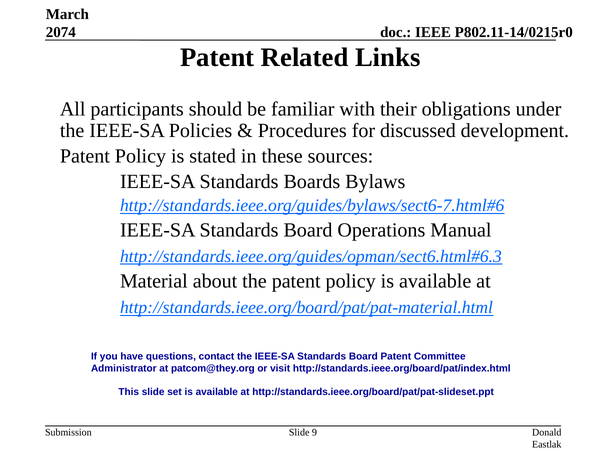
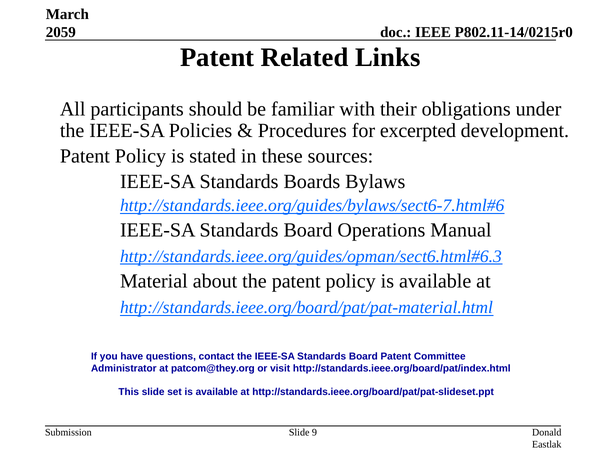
2074: 2074 -> 2059
discussed: discussed -> excerpted
